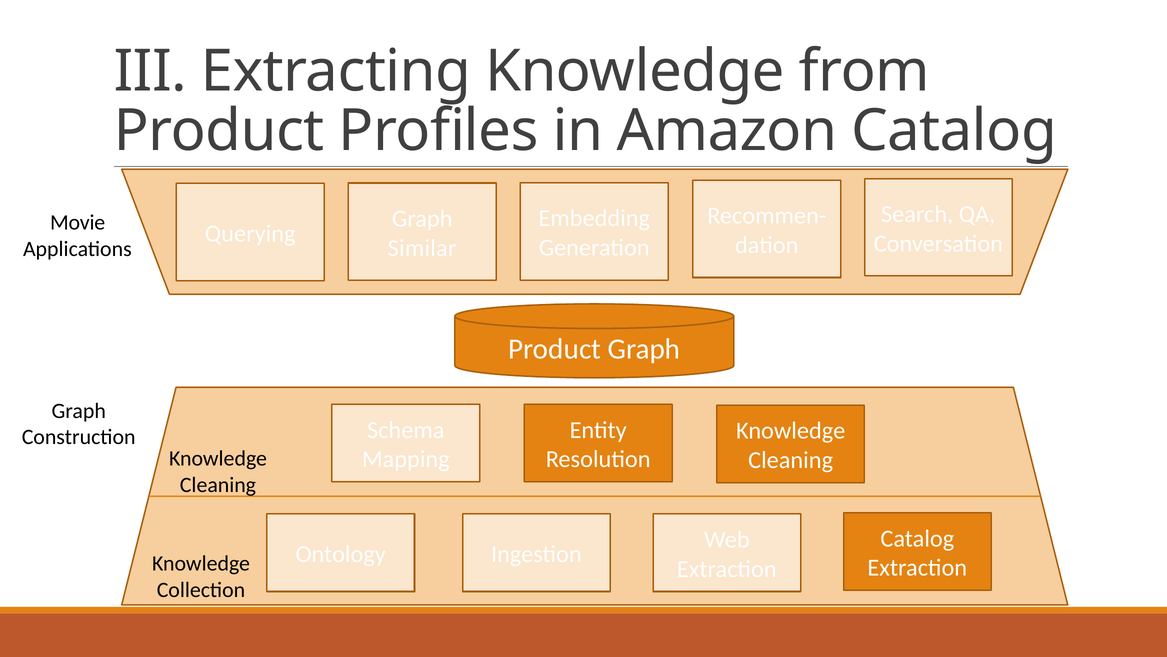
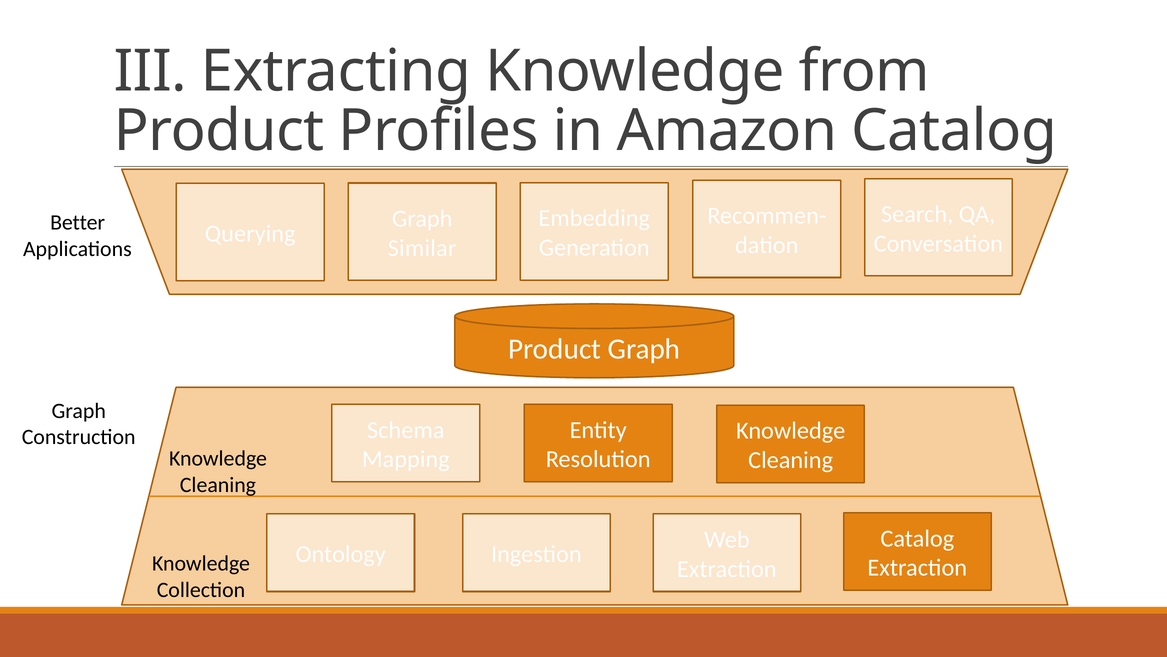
Movie: Movie -> Better
